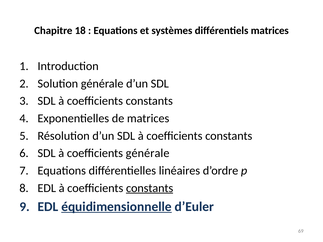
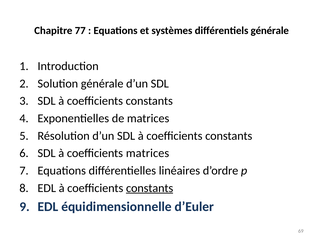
18: 18 -> 77
différentiels matrices: matrices -> générale
coefficients générale: générale -> matrices
équidimensionnelle underline: present -> none
